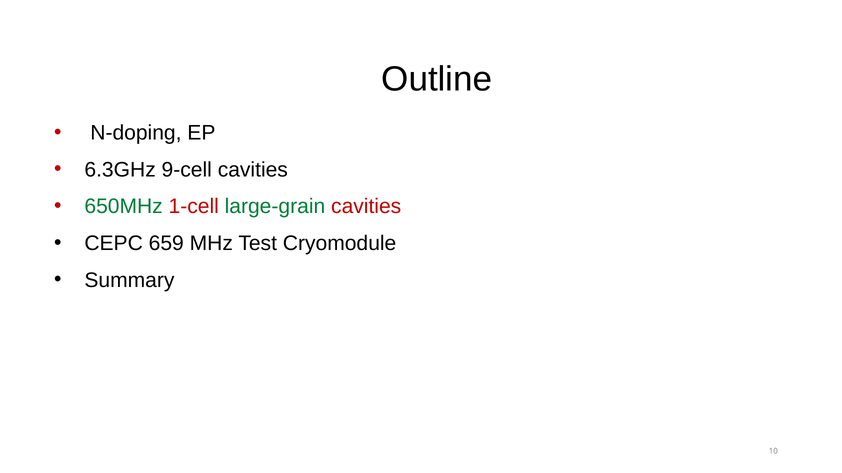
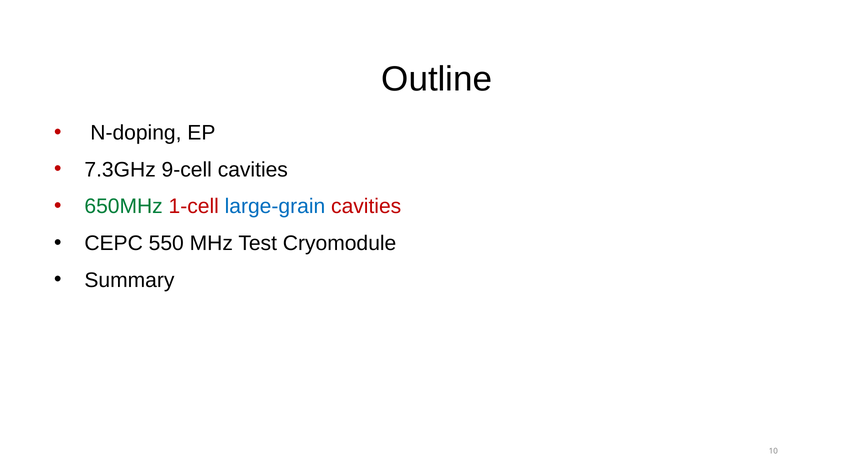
6.3GHz: 6.3GHz -> 7.3GHz
large-grain colour: green -> blue
659: 659 -> 550
